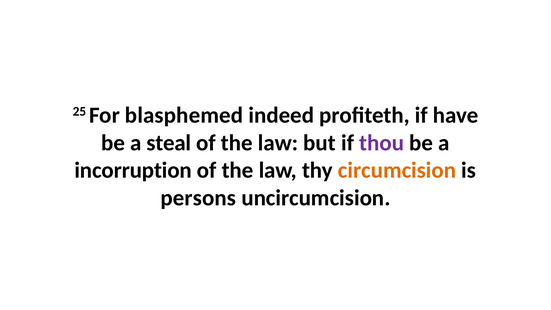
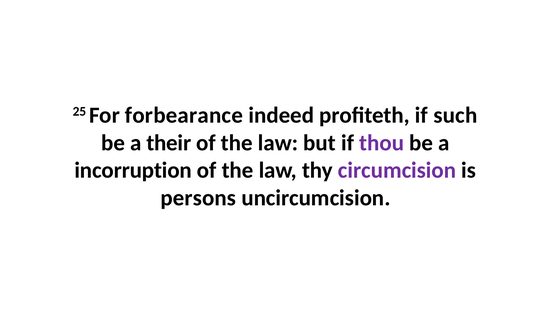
blasphemed: blasphemed -> forbearance
have: have -> such
steal: steal -> their
circumcision colour: orange -> purple
